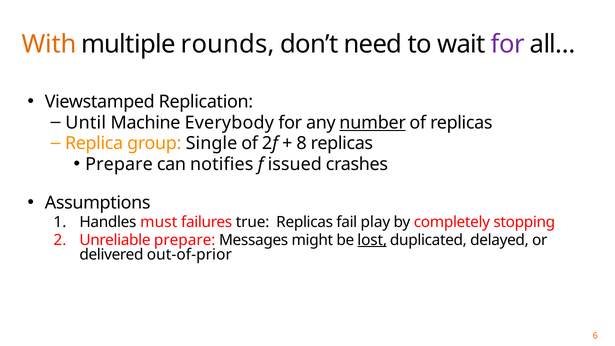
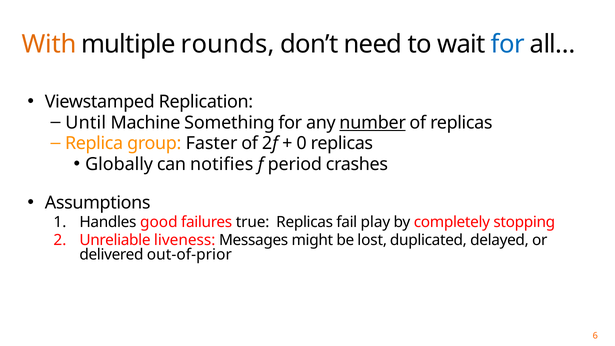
for at (508, 44) colour: purple -> blue
Everybody: Everybody -> Something
Single: Single -> Faster
8: 8 -> 0
Prepare at (119, 164): Prepare -> Globally
issued: issued -> period
must: must -> good
Unreliable prepare: prepare -> liveness
lost underline: present -> none
